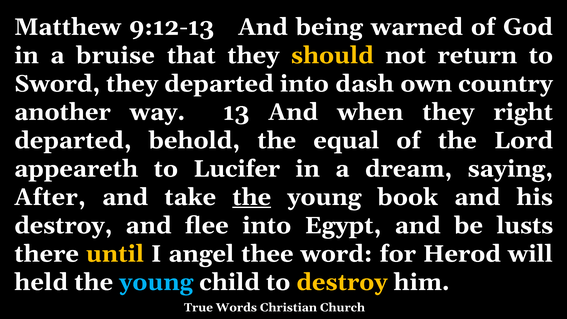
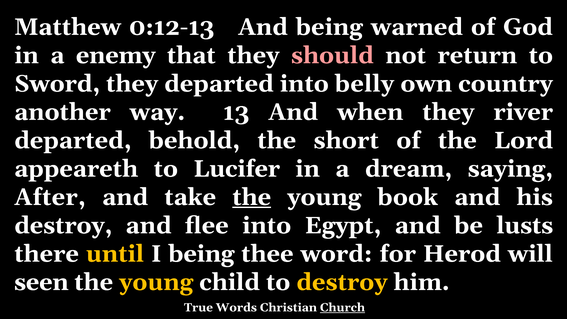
9:12-13: 9:12-13 -> 0:12-13
bruise: bruise -> enemy
should colour: yellow -> pink
dash: dash -> belly
right: right -> river
equal: equal -> short
I angel: angel -> being
held: held -> seen
young at (156, 282) colour: light blue -> yellow
Church underline: none -> present
